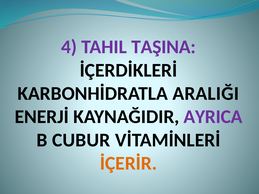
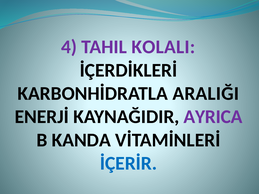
TAŞINA: TAŞINA -> KOLALI
CUBUR: CUBUR -> KANDA
İÇERİR colour: orange -> blue
